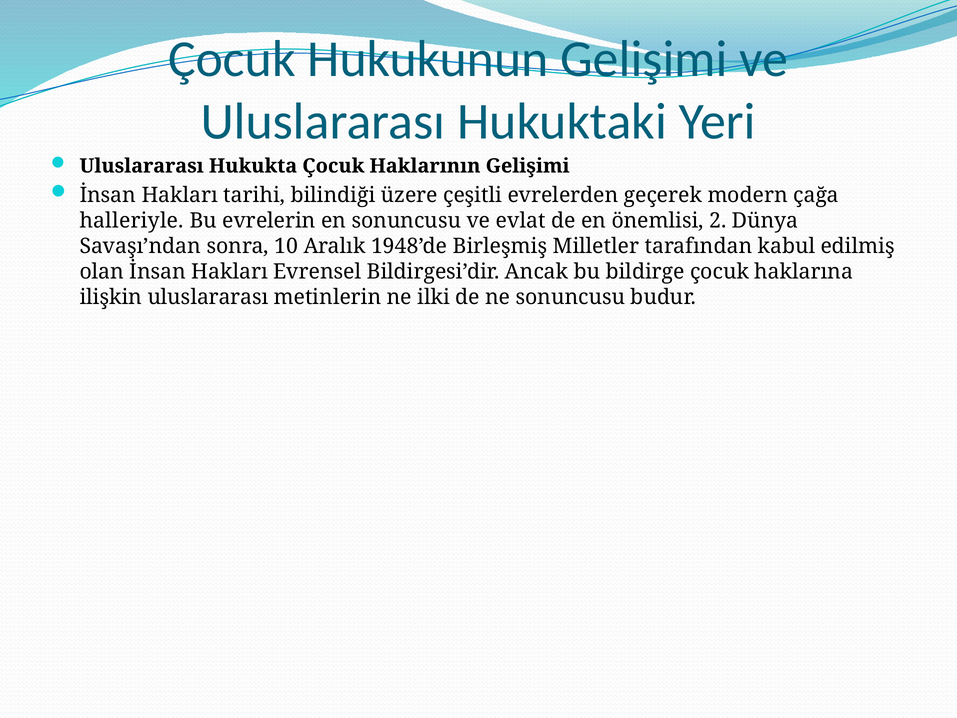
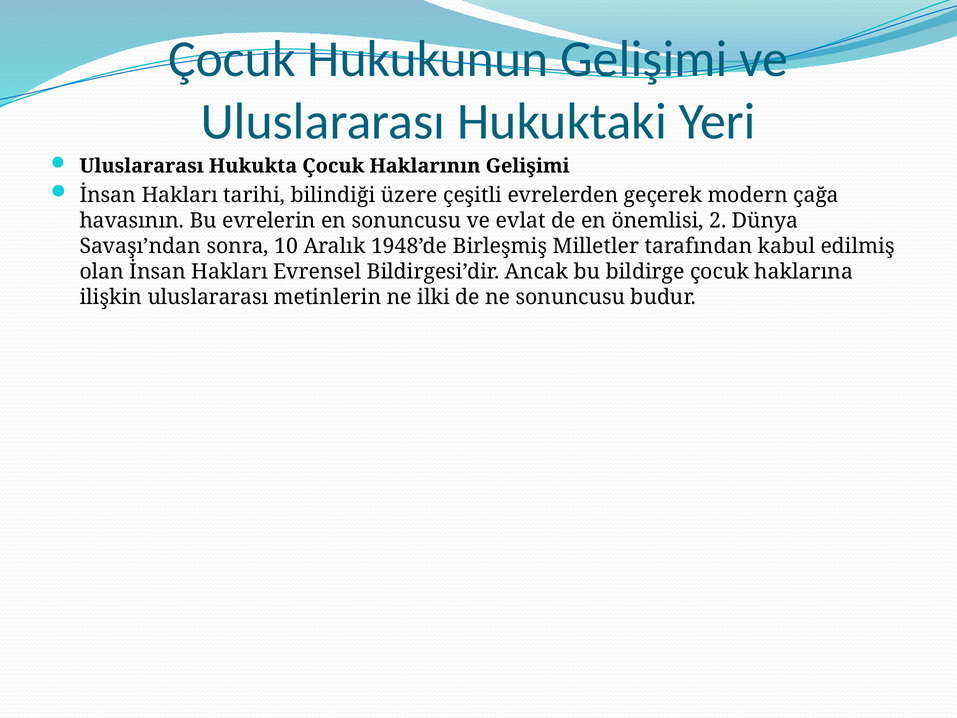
halleriyle: halleriyle -> havasının
